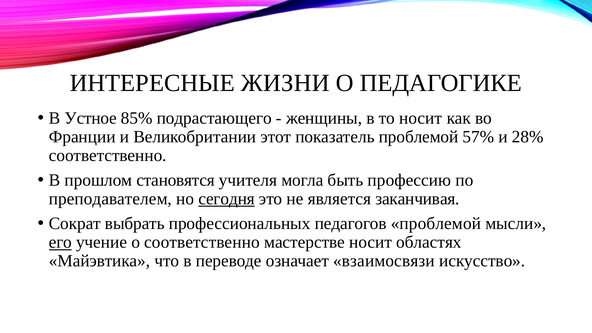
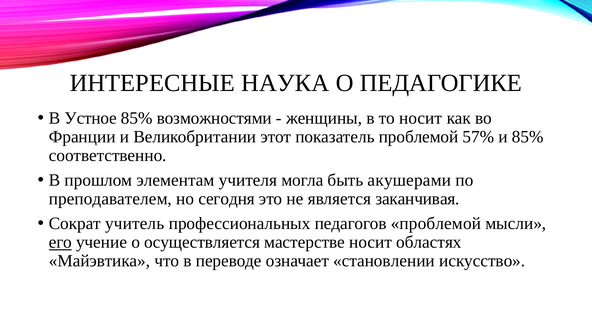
ЖИЗНИ: ЖИЗНИ -> НАУКА
подрастающего: подрастающего -> возможностями
и 28%: 28% -> 85%
становятся: становятся -> элементам
профессию: профессию -> акушерами
сегодня underline: present -> none
выбрать: выбрать -> учитель
о соответственно: соответственно -> осуществляется
взаимосвязи: взаимосвязи -> становлении
